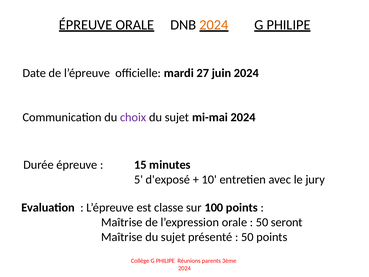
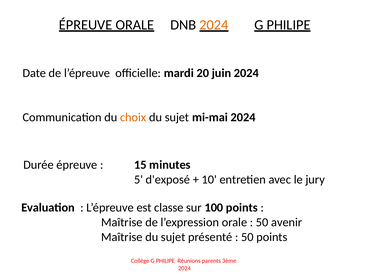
27: 27 -> 20
choix colour: purple -> orange
seront: seront -> avenir
